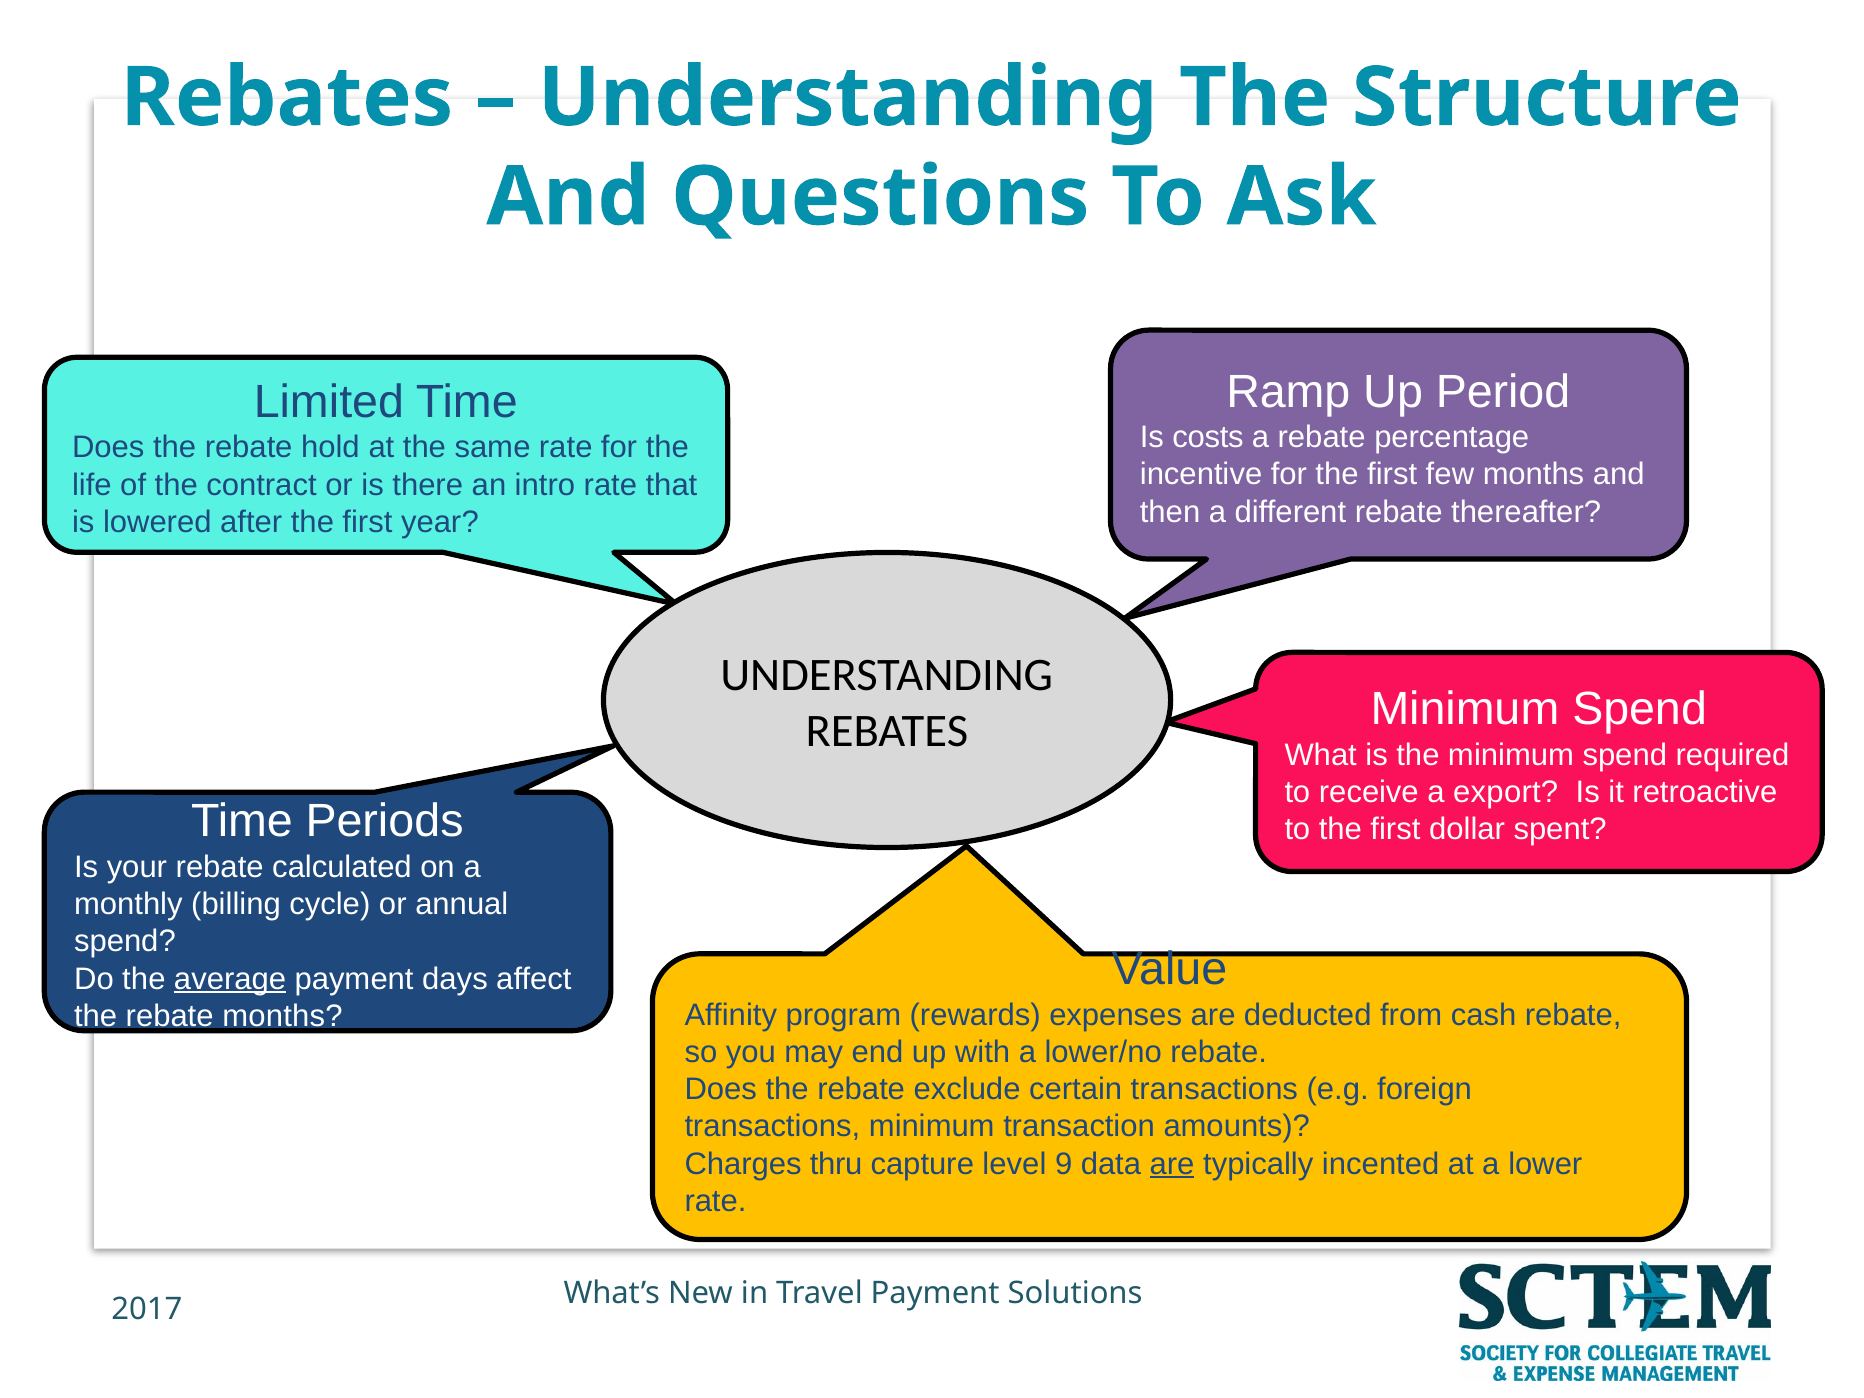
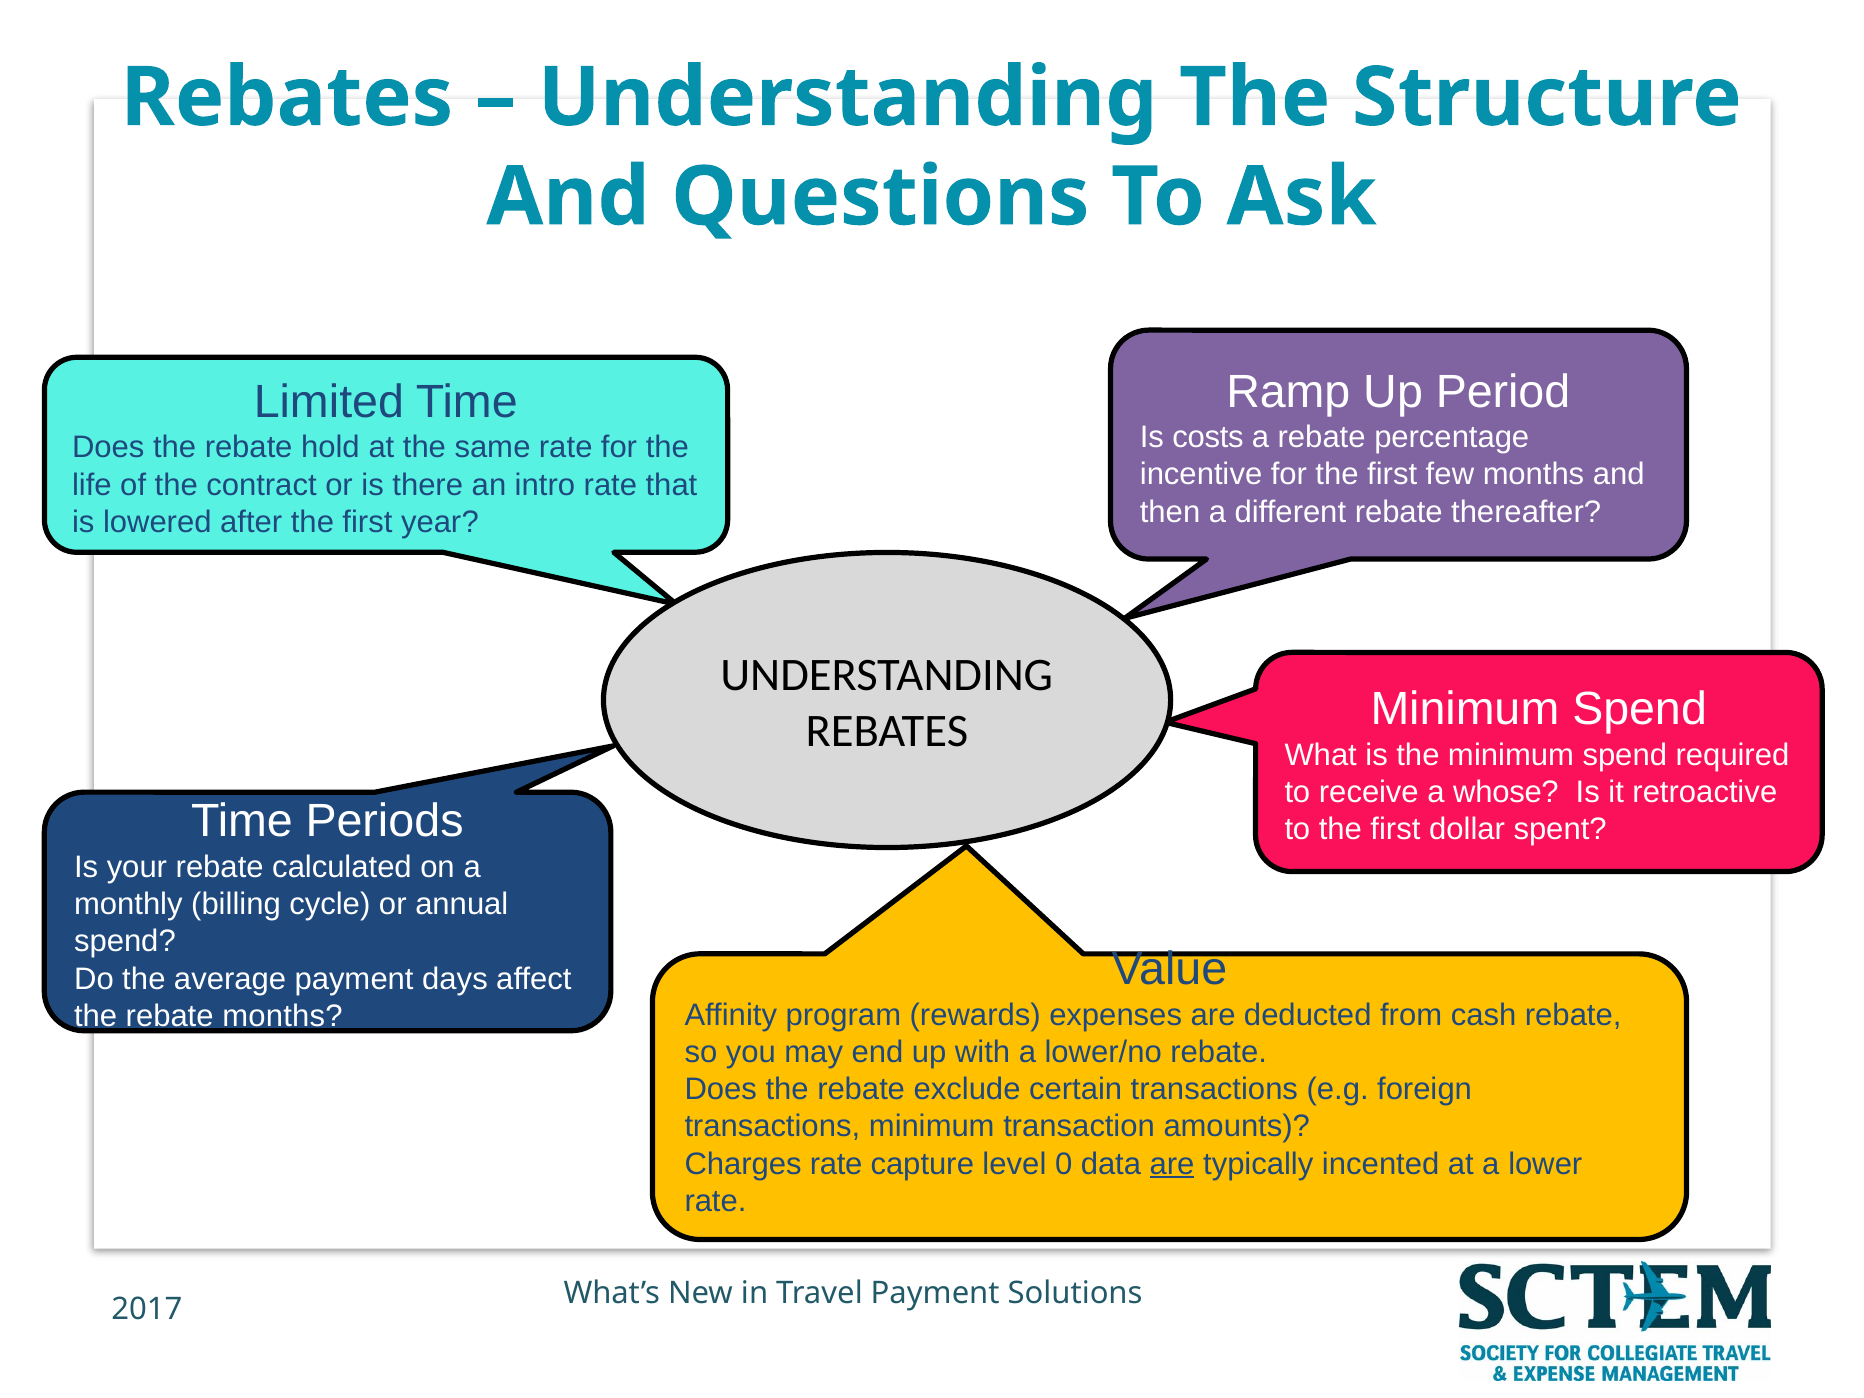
export: export -> whose
average underline: present -> none
Charges thru: thru -> rate
9: 9 -> 0
